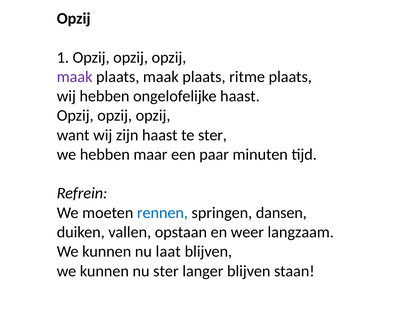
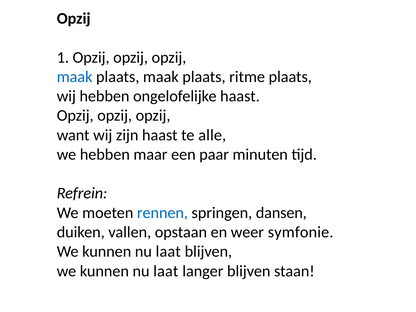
maak at (75, 77) colour: purple -> blue
te ster: ster -> alle
langzaam: langzaam -> symfonie
ster at (166, 271): ster -> laat
